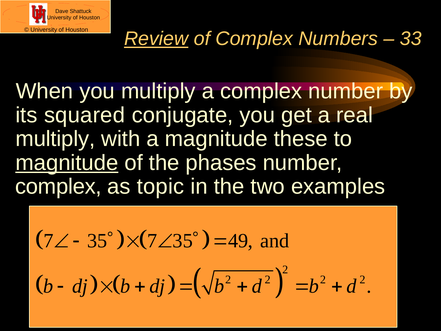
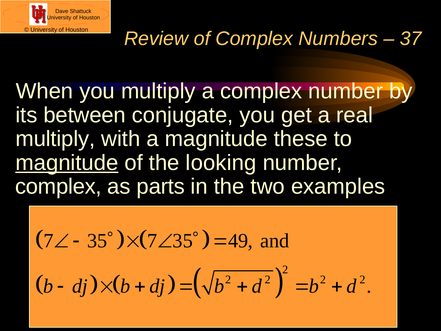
Review underline: present -> none
33: 33 -> 37
squared: squared -> between
phases: phases -> looking
topic: topic -> parts
